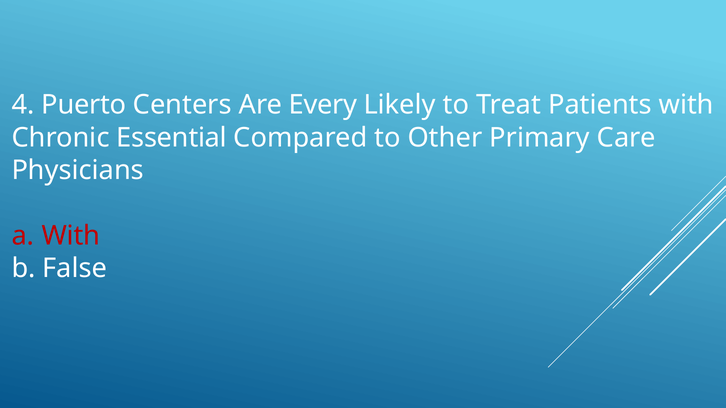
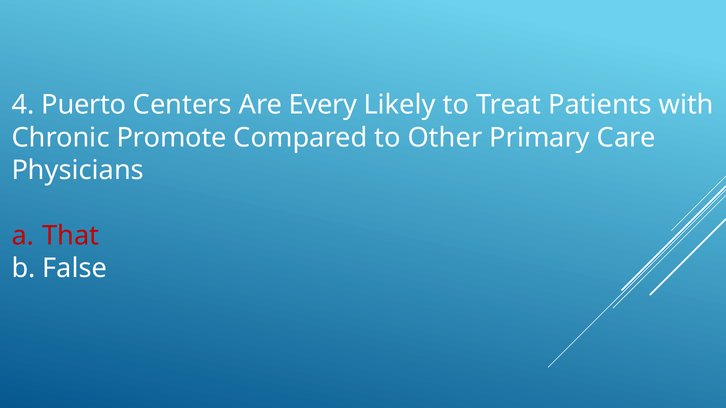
Essential: Essential -> Promote
With at (71, 236): With -> That
